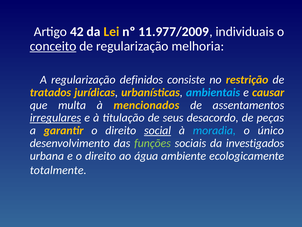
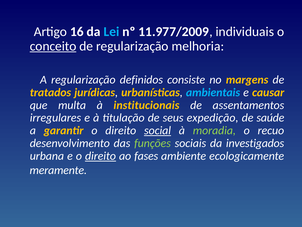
42: 42 -> 16
Lei colour: yellow -> light blue
restrição: restrição -> margens
mencionados: mencionados -> institucionais
irregulares underline: present -> none
desacordo: desacordo -> expedição
peças: peças -> saúde
moradia colour: light blue -> light green
único: único -> recuo
direito at (101, 156) underline: none -> present
água: água -> fases
totalmente: totalmente -> meramente
